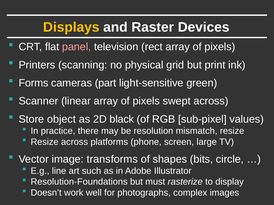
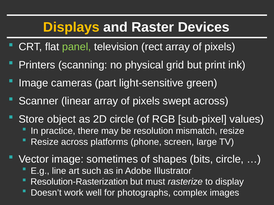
panel colour: pink -> light green
Forms at (33, 83): Forms -> Image
2D black: black -> circle
transforms: transforms -> sometimes
Resolution-Foundations: Resolution-Foundations -> Resolution-Rasterization
